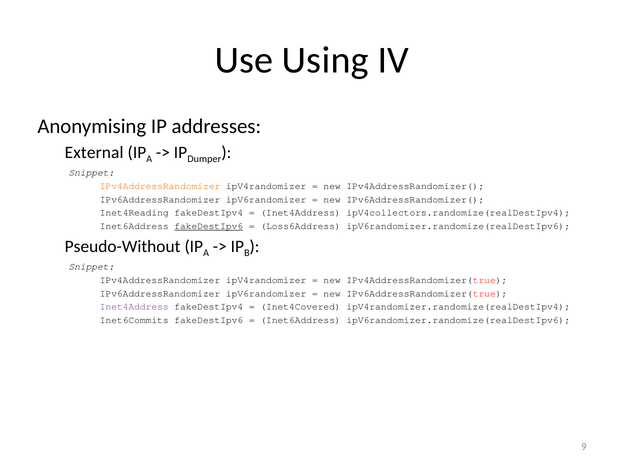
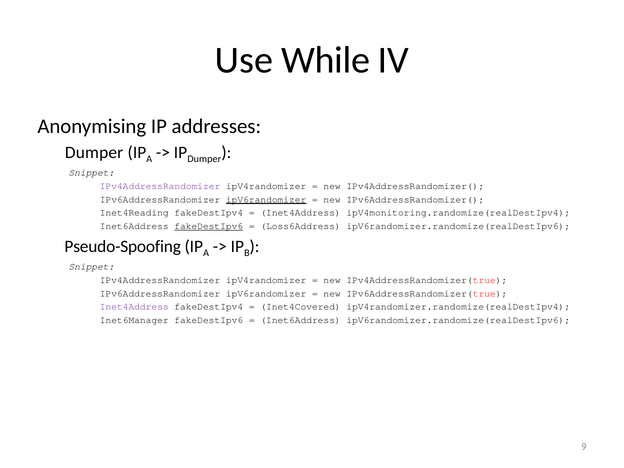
Using: Using -> While
External at (94, 152): External -> Dumper
IPv4AddressRandomizer at (160, 186) colour: orange -> purple
ipV6randomizer at (266, 199) underline: none -> present
ipV4collectors.randomize(realDestIpv4: ipV4collectors.randomize(realDestIpv4 -> ipV4monitoring.randomize(realDestIpv4
Pseudo-Without: Pseudo-Without -> Pseudo-Spoofing
Inet6Commits: Inet6Commits -> Inet6Manager
